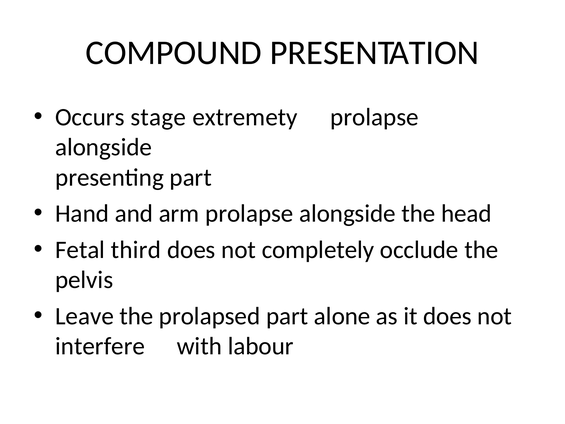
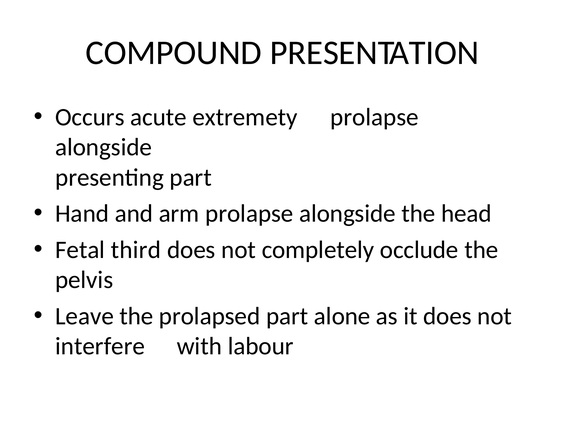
stage: stage -> acute
